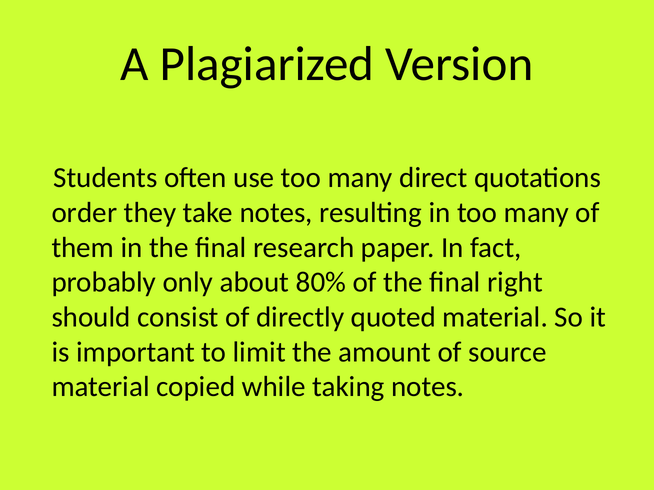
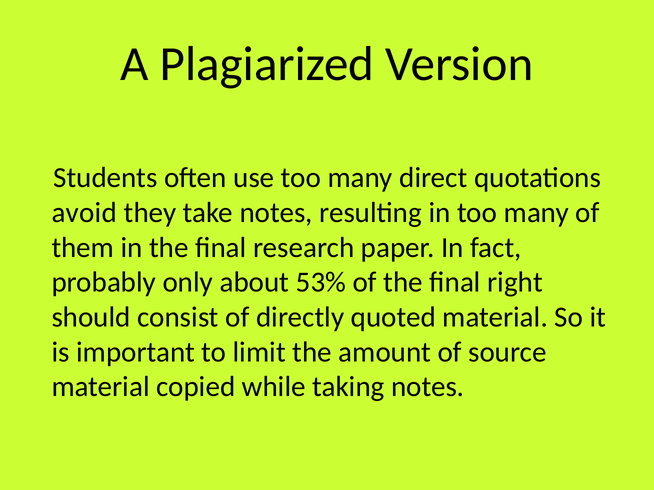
order: order -> avoid
80%: 80% -> 53%
